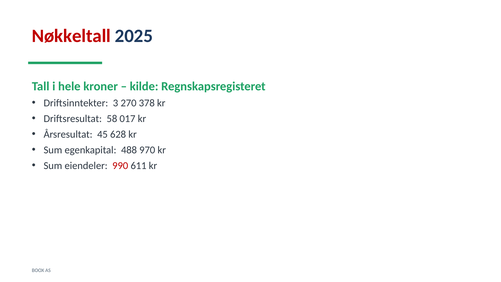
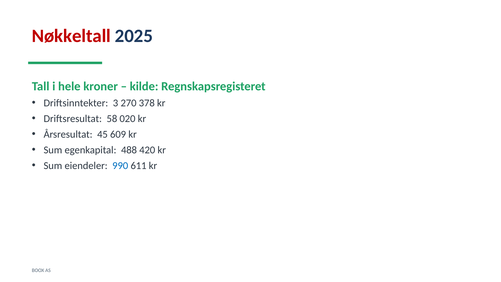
017: 017 -> 020
628: 628 -> 609
970: 970 -> 420
990 colour: red -> blue
